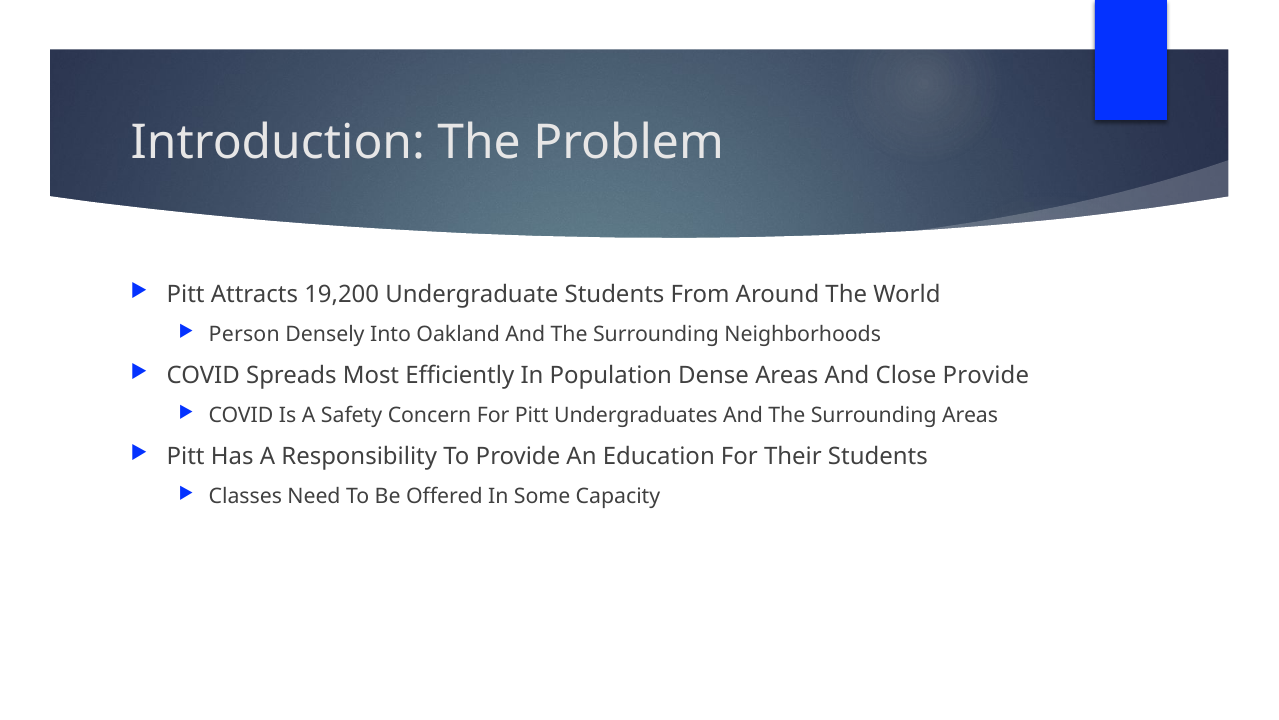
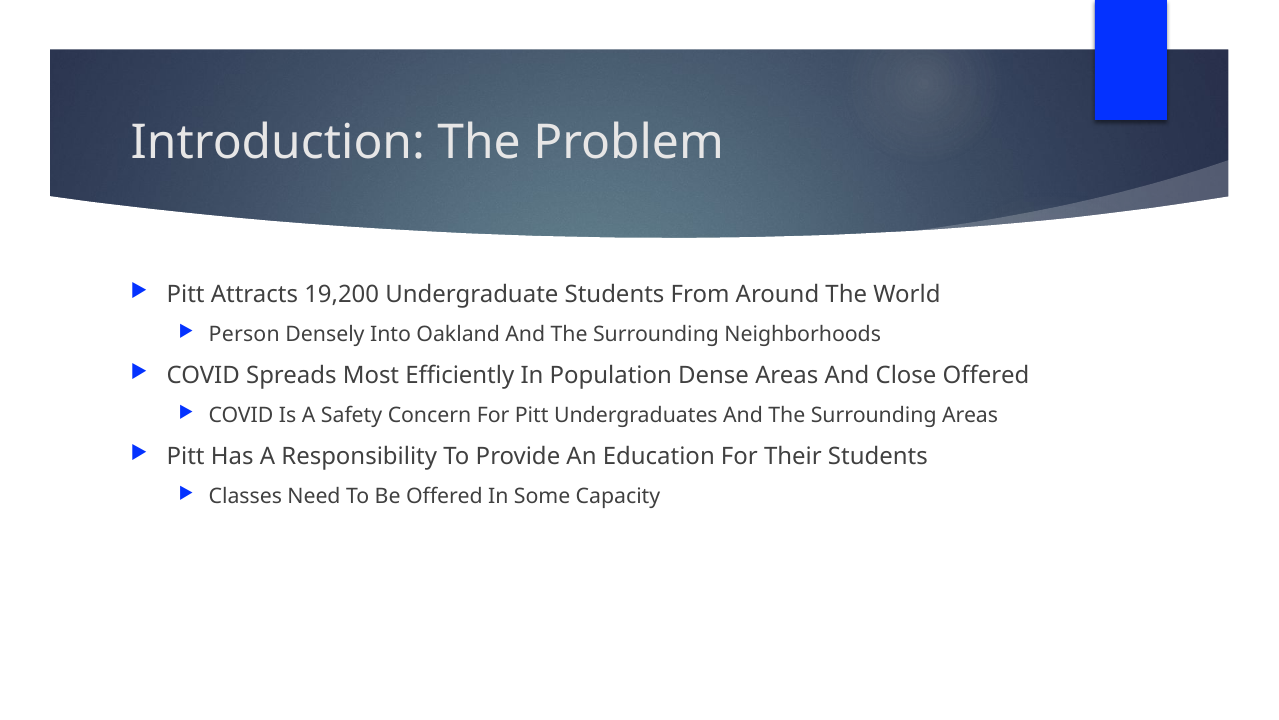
Close Provide: Provide -> Offered
